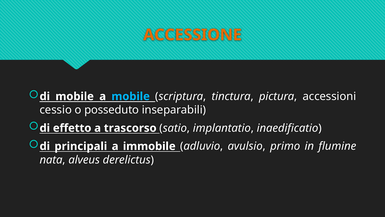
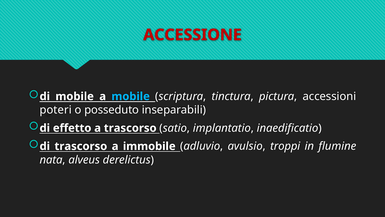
ACCESSIONE colour: orange -> red
cessio: cessio -> poteri
di principali: principali -> trascorso
primo: primo -> troppi
